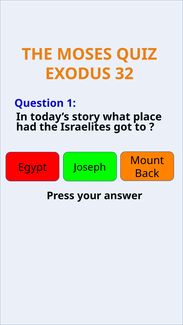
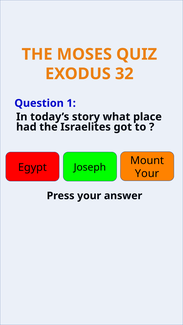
Back at (147, 174): Back -> Your
